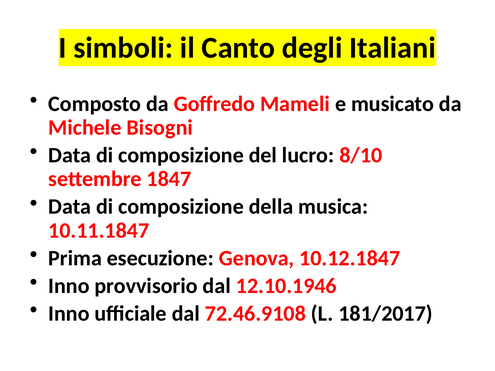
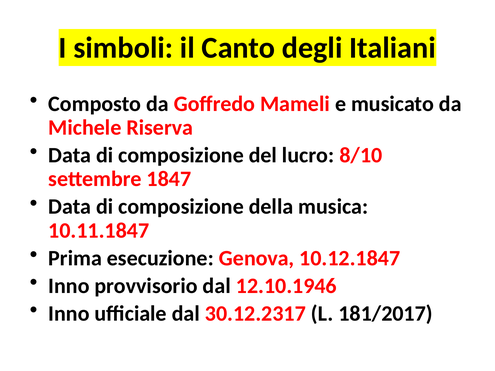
Bisogni: Bisogni -> Riserva
72.46.9108: 72.46.9108 -> 30.12.2317
